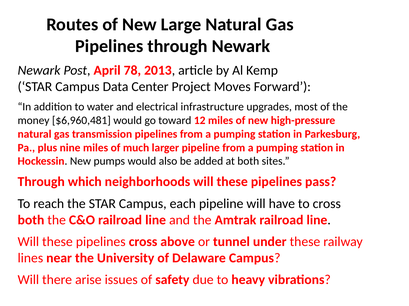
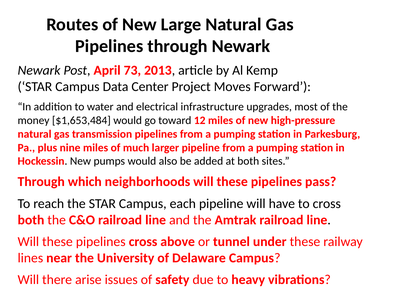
78: 78 -> 73
$6,960,481: $6,960,481 -> $1,653,484
